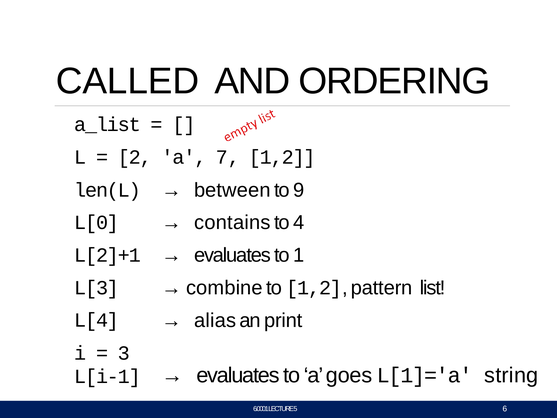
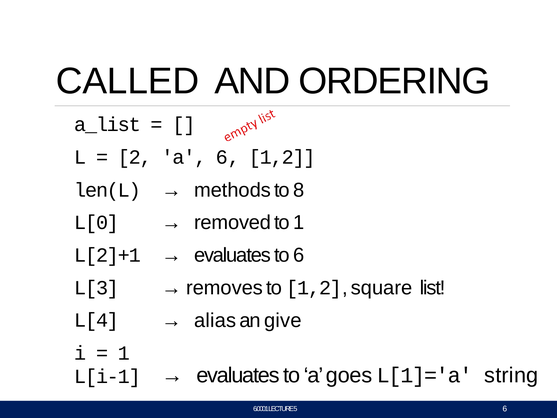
a 7: 7 -> 6
between: between -> methods
9: 9 -> 8
contains: contains -> removed
to 4: 4 -> 1
to 1: 1 -> 6
combine: combine -> removes
pattern: pattern -> square
print: print -> give
3 at (124, 353): 3 -> 1
